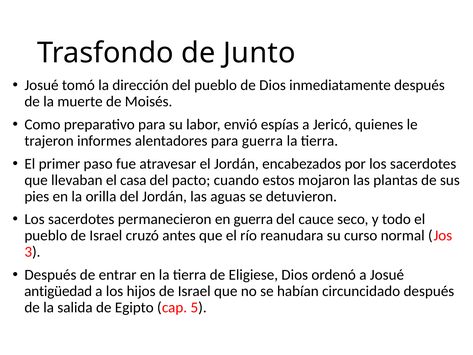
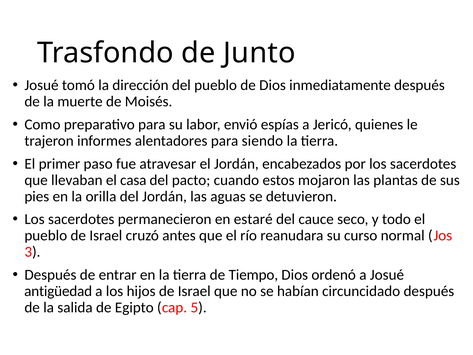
para guerra: guerra -> siendo
en guerra: guerra -> estaré
Eligiese: Eligiese -> Tiempo
